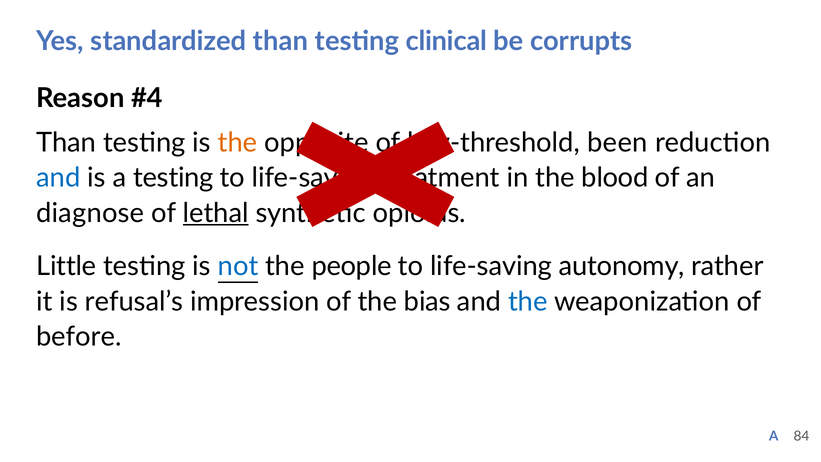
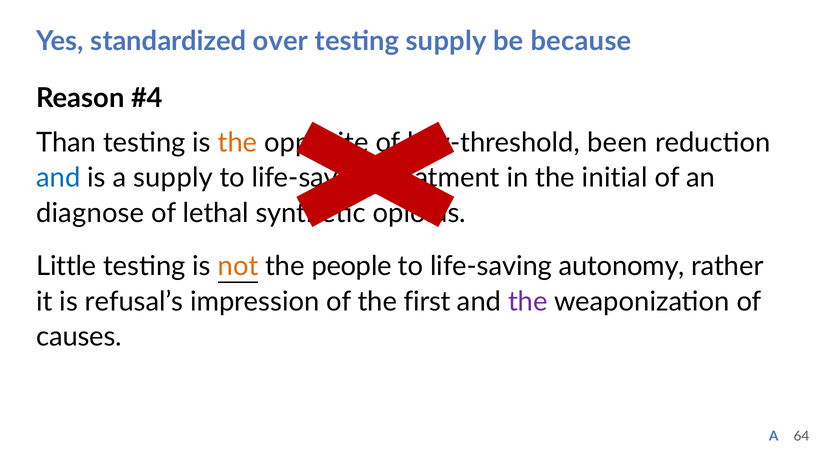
standardized than: than -> over
testing clinical: clinical -> supply
corrupts: corrupts -> because
a testing: testing -> supply
blood: blood -> initial
lethal underline: present -> none
not colour: blue -> orange
bias: bias -> first
the at (528, 301) colour: blue -> purple
before: before -> causes
84: 84 -> 64
